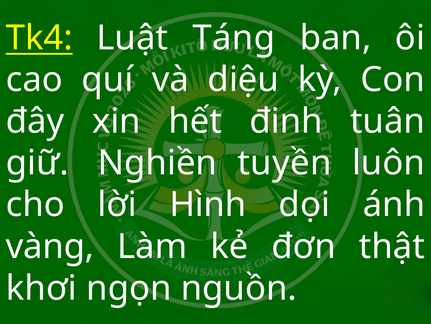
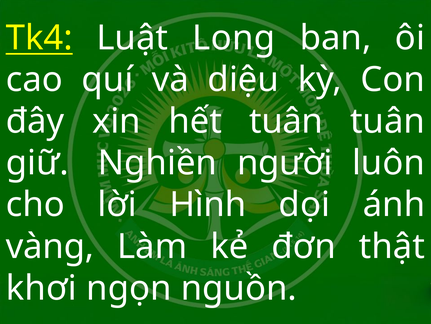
Táng: Táng -> Long
hết đinh: đinh -> tuân
tuyền: tuyền -> người
